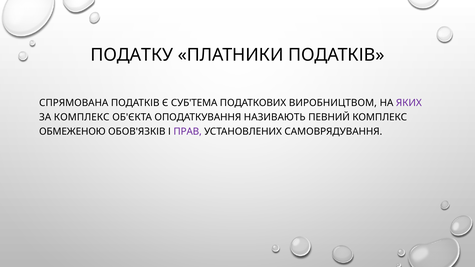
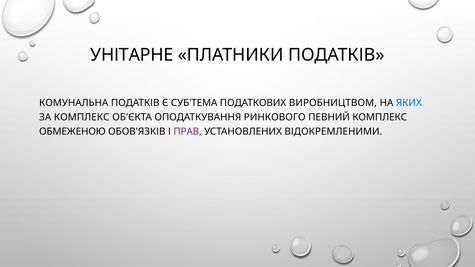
ПОДАТКУ: ПОДАТКУ -> УНІТАРНЕ
СПРЯМОВАНА: СПРЯМОВАНА -> КОМУНАЛЬНА
ЯКИХ colour: purple -> blue
НАЗИВАЮТЬ: НАЗИВАЮТЬ -> РИНКОВОГО
САМОВРЯДУВАННЯ: САМОВРЯДУВАННЯ -> ВІДОКРЕМЛЕНИМИ
